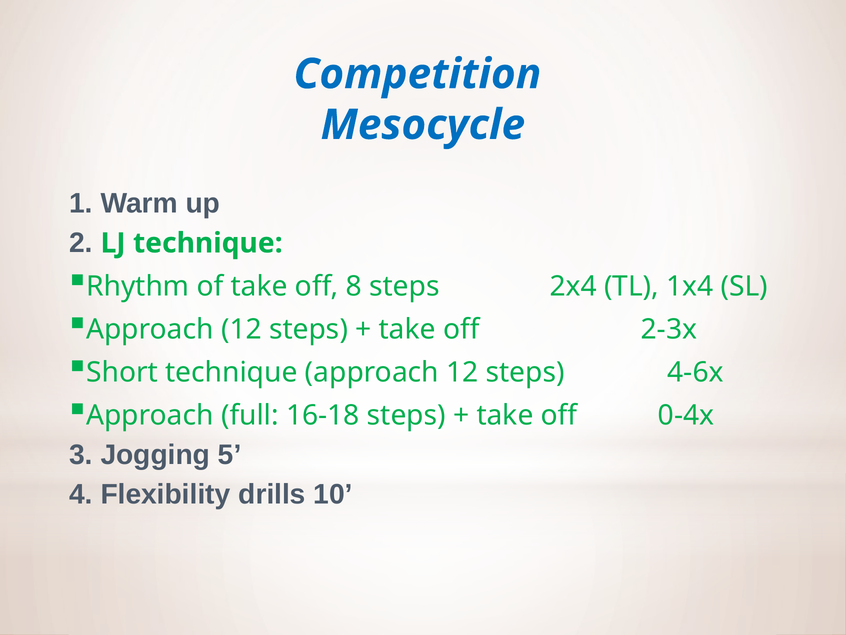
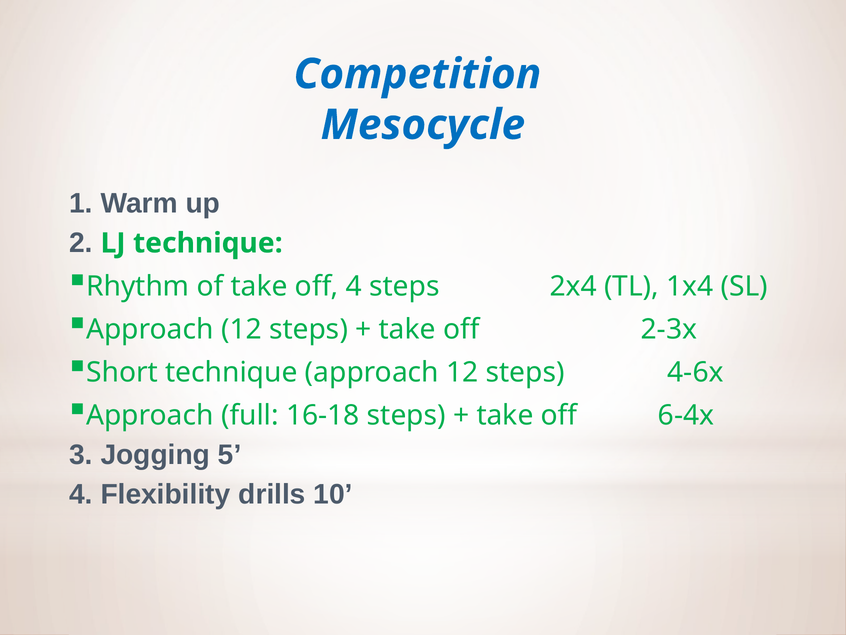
off 8: 8 -> 4
0-4x: 0-4x -> 6-4x
